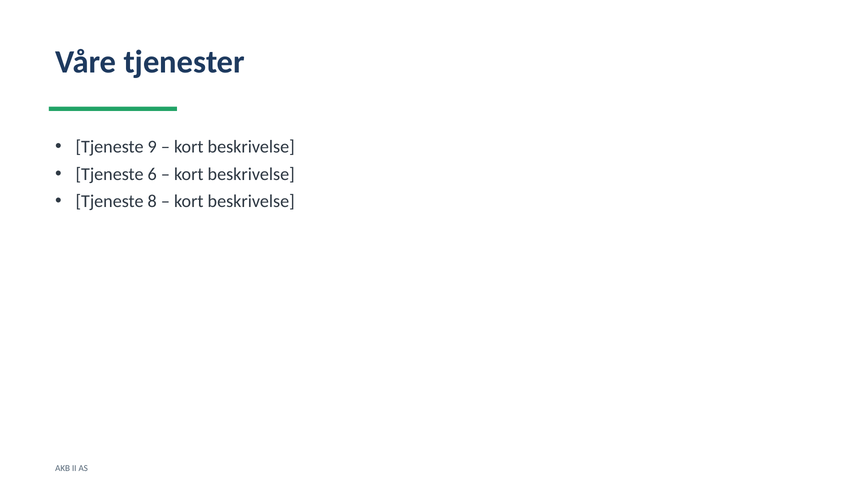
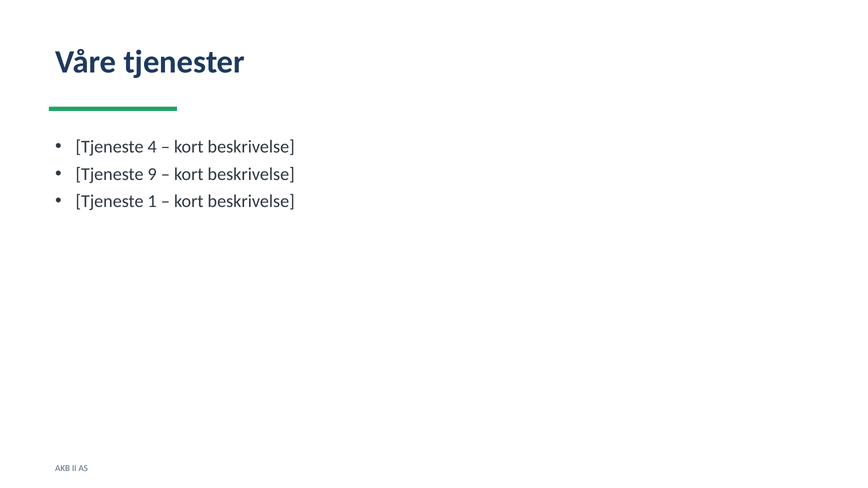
9: 9 -> 4
6: 6 -> 9
8: 8 -> 1
